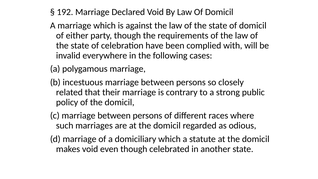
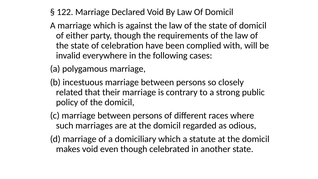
192: 192 -> 122
